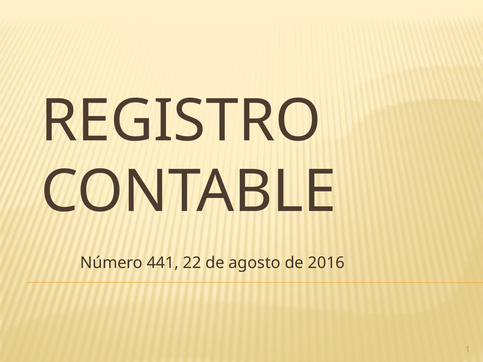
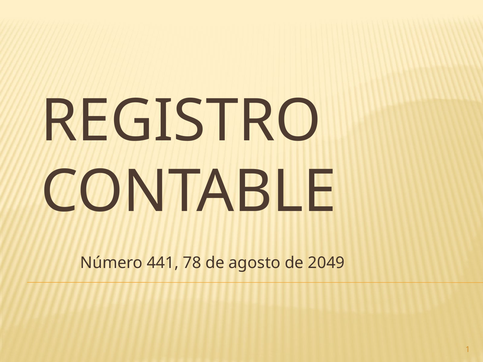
22: 22 -> 78
2016: 2016 -> 2049
